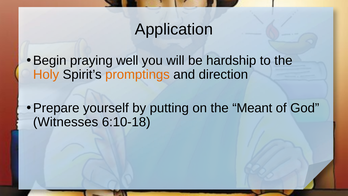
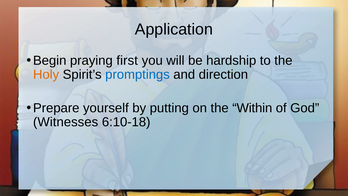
well: well -> first
promptings colour: orange -> blue
Meant: Meant -> Within
